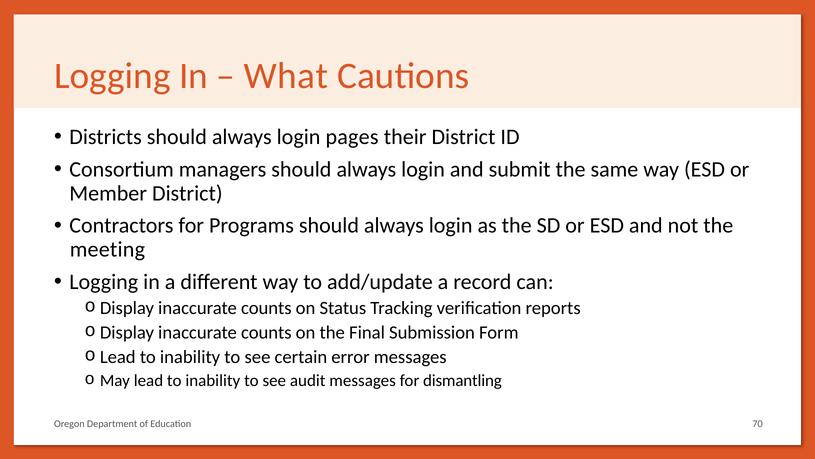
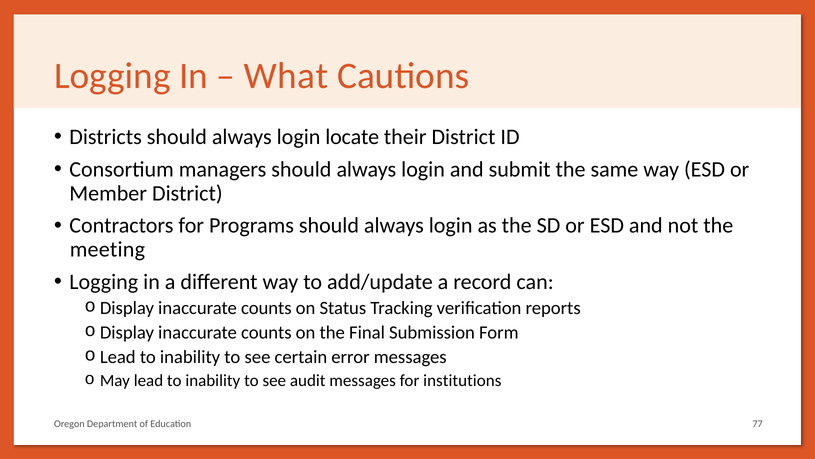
pages: pages -> locate
dismantling: dismantling -> institutions
70: 70 -> 77
